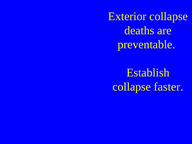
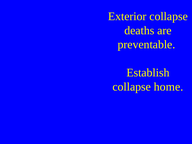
faster: faster -> home
